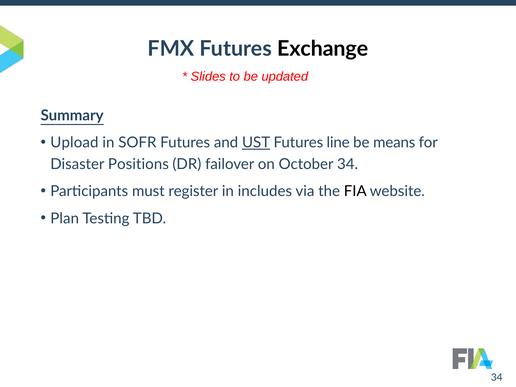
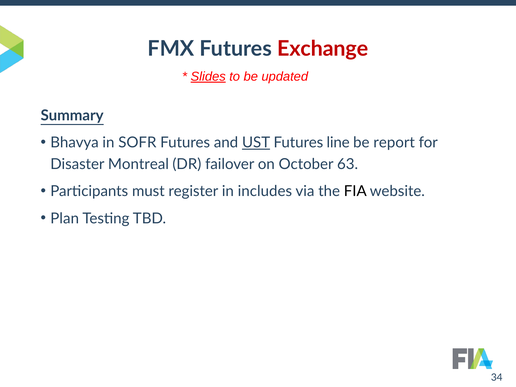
Exchange colour: black -> red
Slides underline: none -> present
Upload: Upload -> Bhavya
means: means -> report
Positions: Positions -> Montreal
October 34: 34 -> 63
